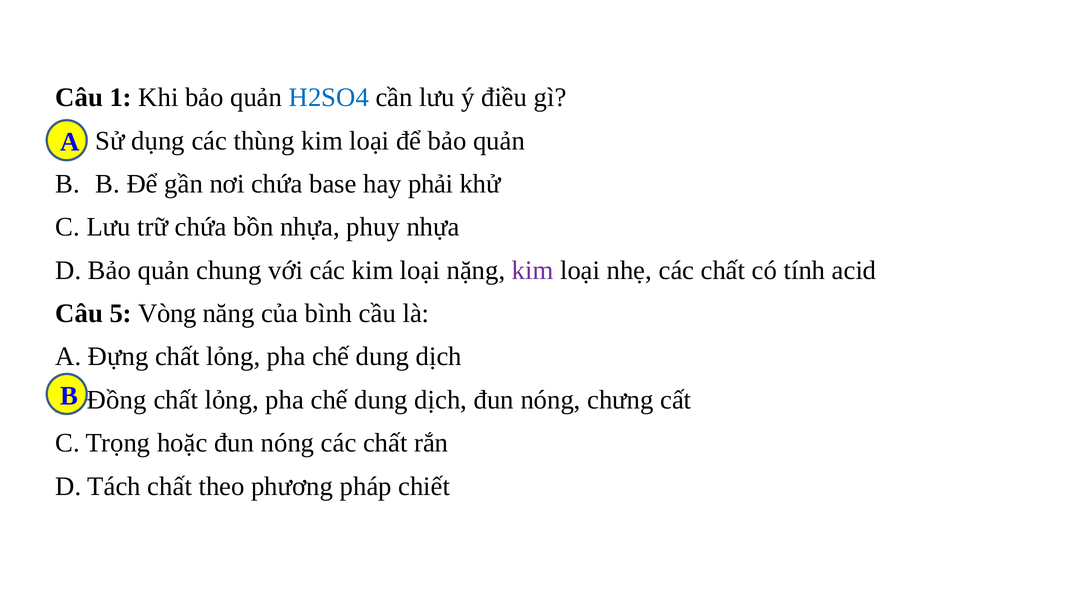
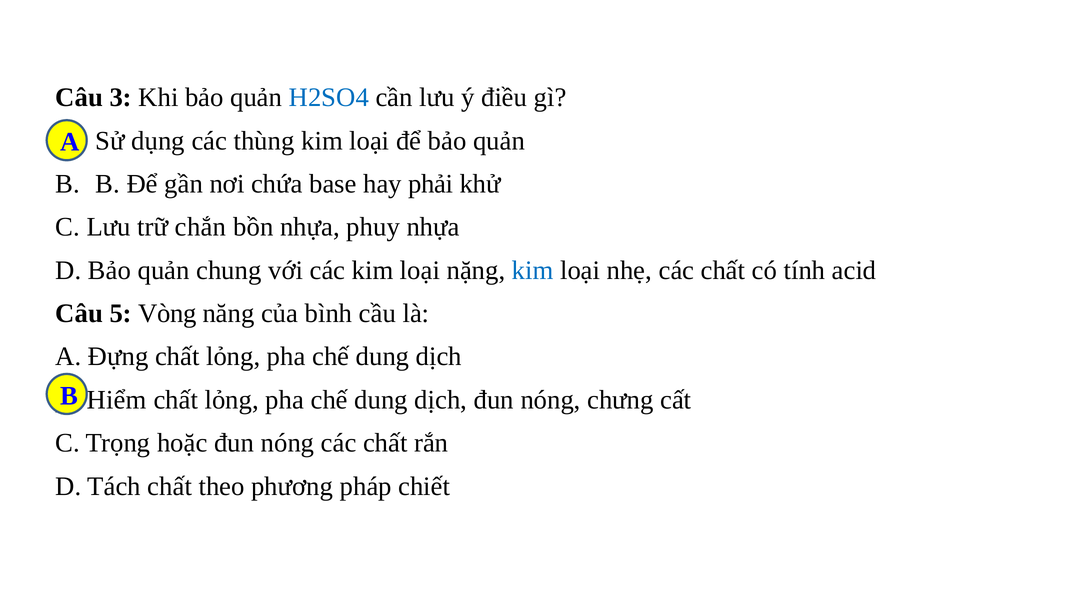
1: 1 -> 3
trữ chứa: chứa -> chắn
kim at (533, 270) colour: purple -> blue
Đồng: Đồng -> Hiểm
